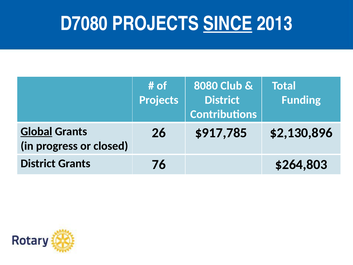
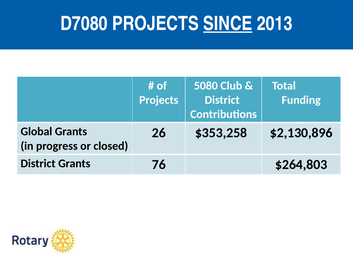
8080: 8080 -> 5080
Global underline: present -> none
$917,785: $917,785 -> $353,258
